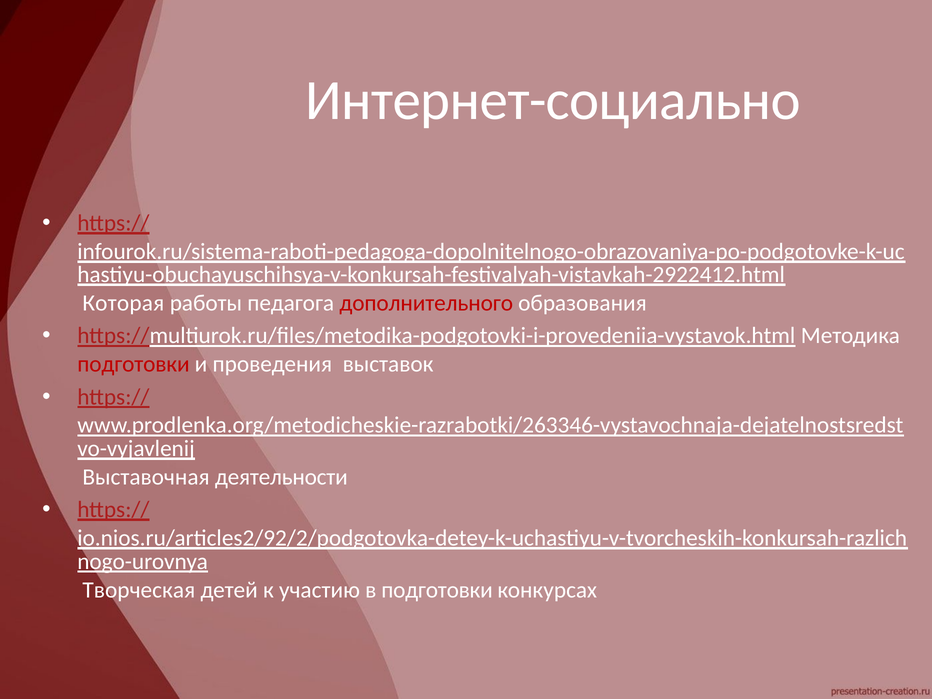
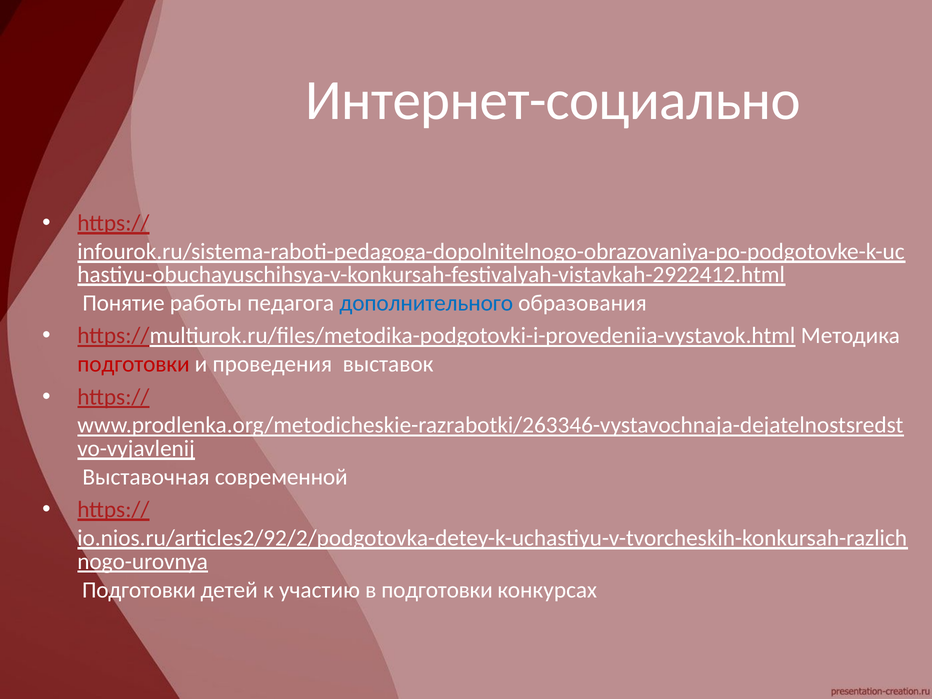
Которая: Которая -> Понятие
дополнительного colour: red -> blue
деятельности: деятельности -> современной
Творческая at (139, 590): Творческая -> Подготовки
